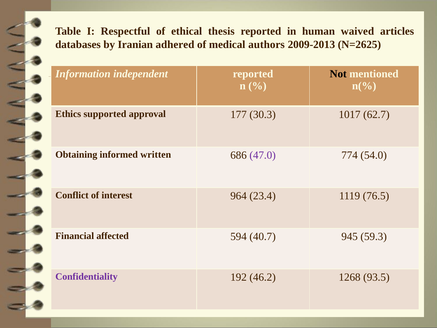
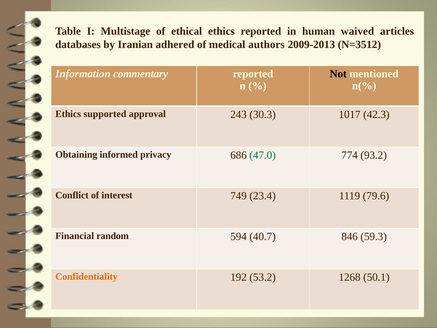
Respectful: Respectful -> Multistage
ethical thesis: thesis -> ethics
N=2625: N=2625 -> N=3512
independent: independent -> commentary
177: 177 -> 243
62.7: 62.7 -> 42.3
written: written -> privacy
47.0 colour: purple -> green
54.0: 54.0 -> 93.2
964: 964 -> 749
76.5: 76.5 -> 79.6
affected: affected -> random
945: 945 -> 846
Confidentiality colour: purple -> orange
46.2: 46.2 -> 53.2
93.5: 93.5 -> 50.1
